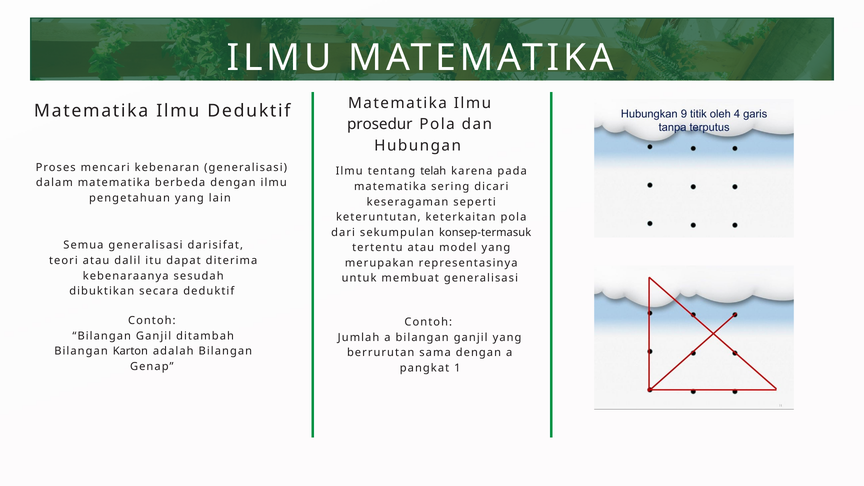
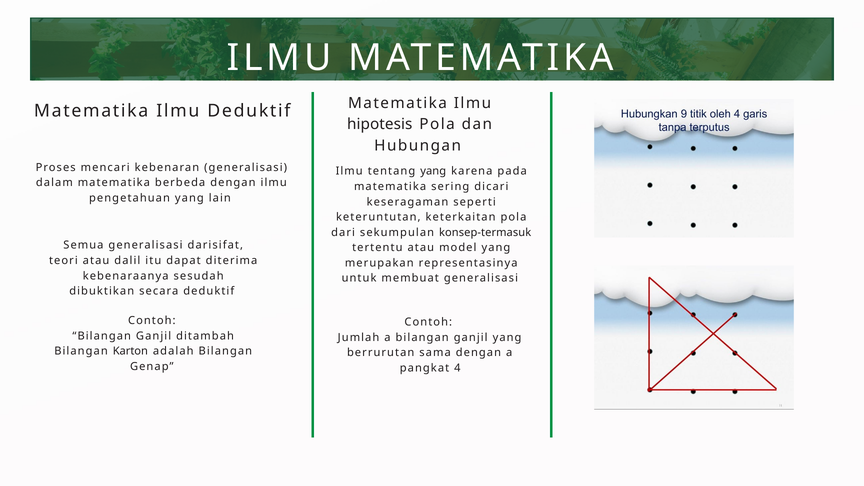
prosedur: prosedur -> hipotesis
tentang telah: telah -> yang
1: 1 -> 4
